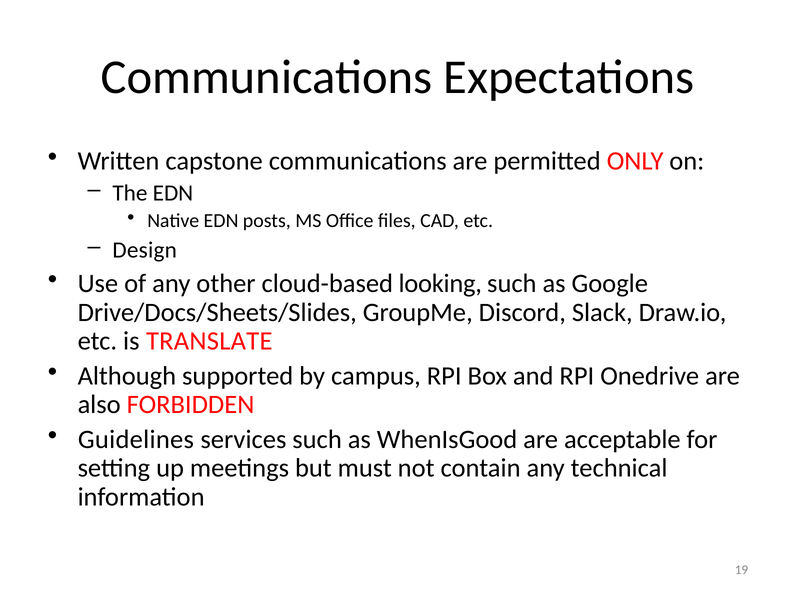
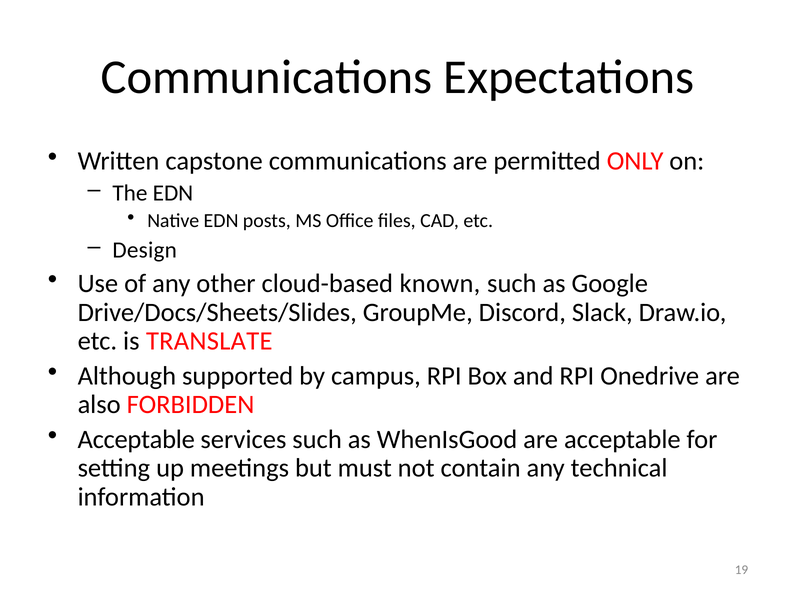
looking: looking -> known
Guidelines at (136, 440): Guidelines -> Acceptable
